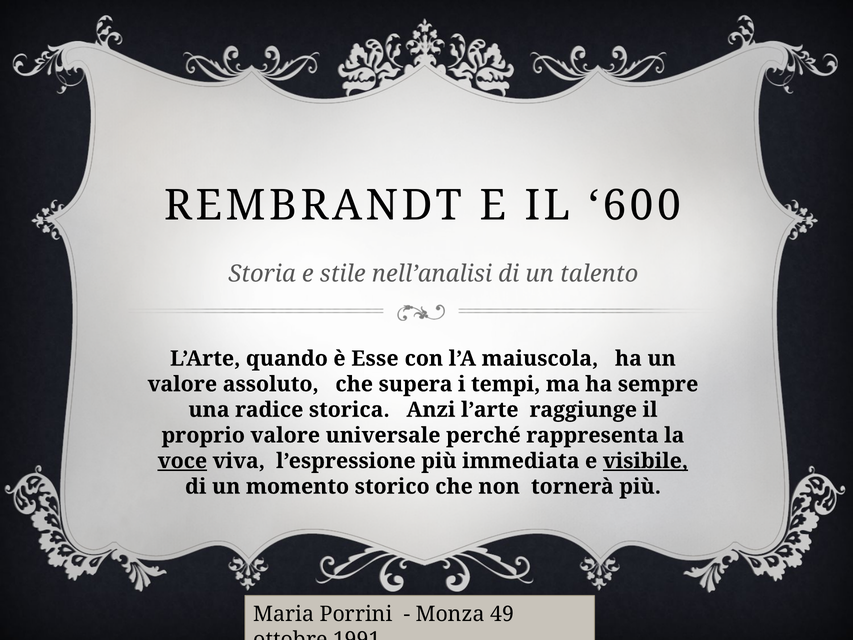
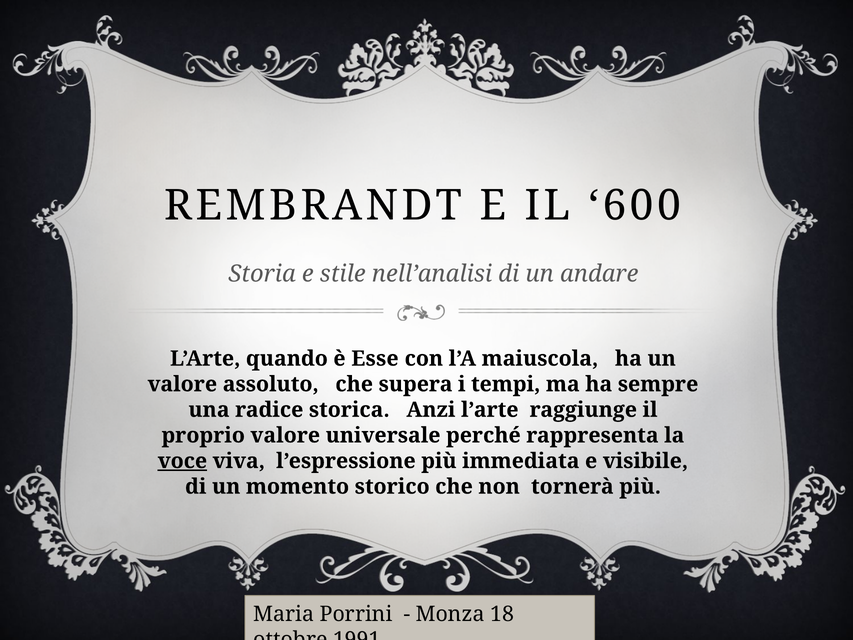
talento: talento -> andare
visibile underline: present -> none
49: 49 -> 18
